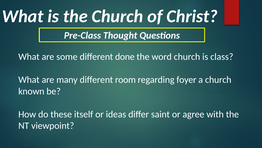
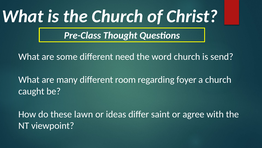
done: done -> need
class: class -> send
known: known -> caught
itself: itself -> lawn
